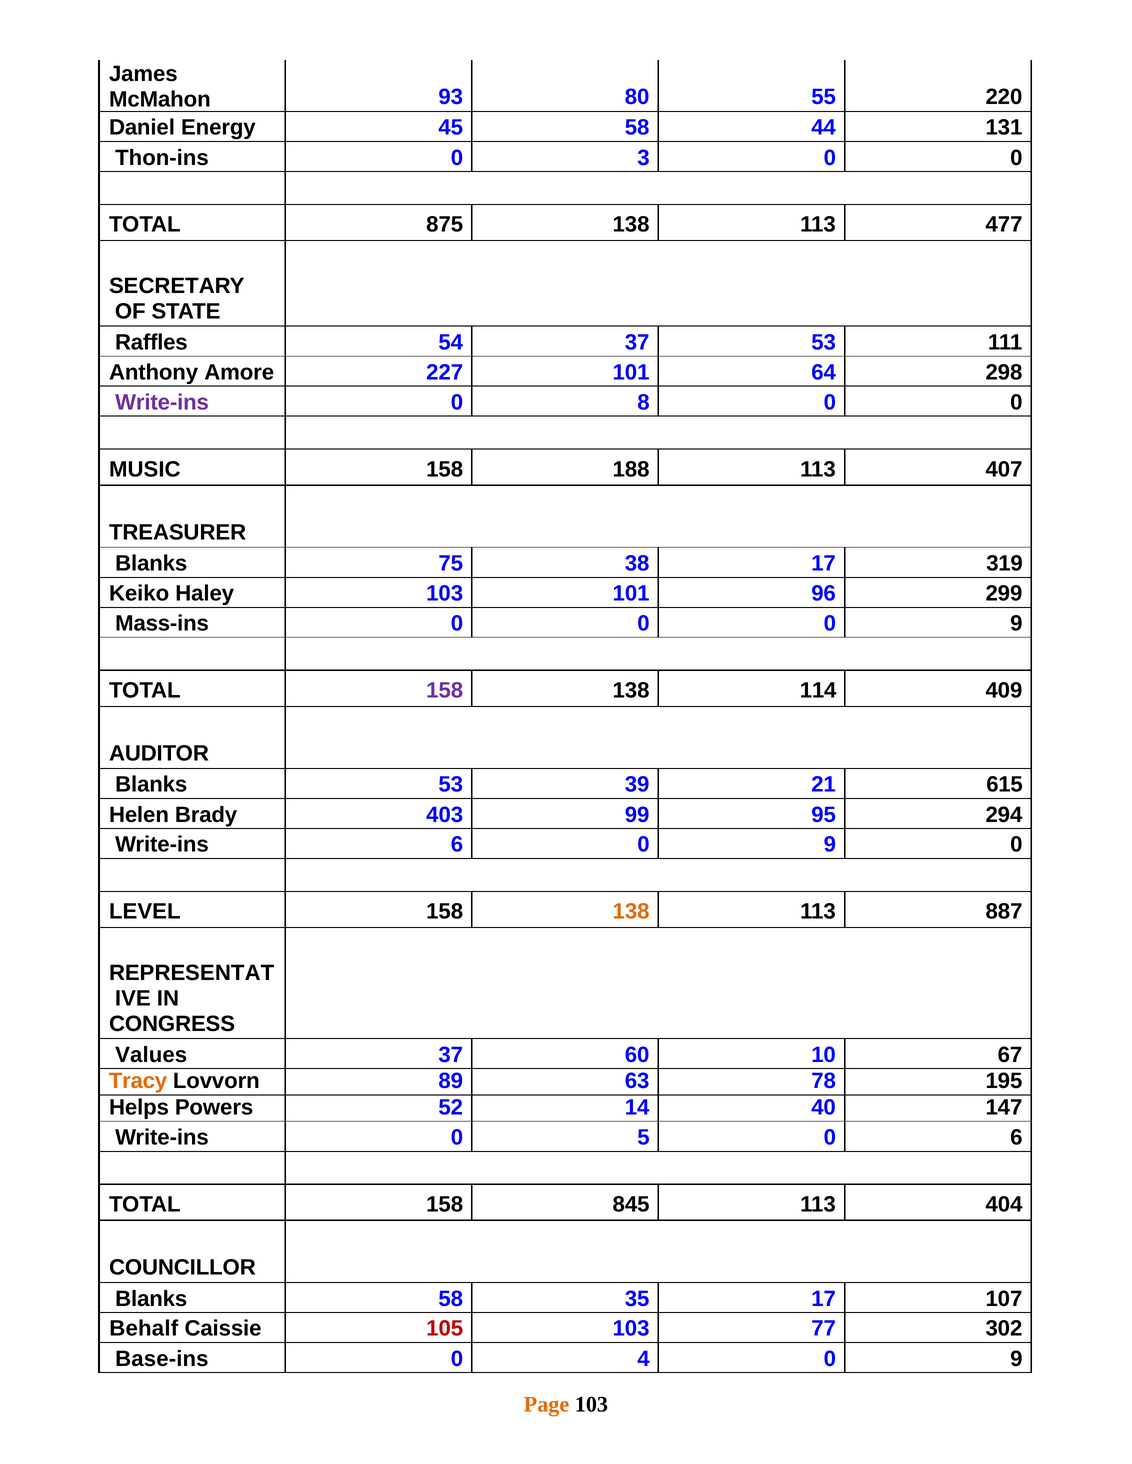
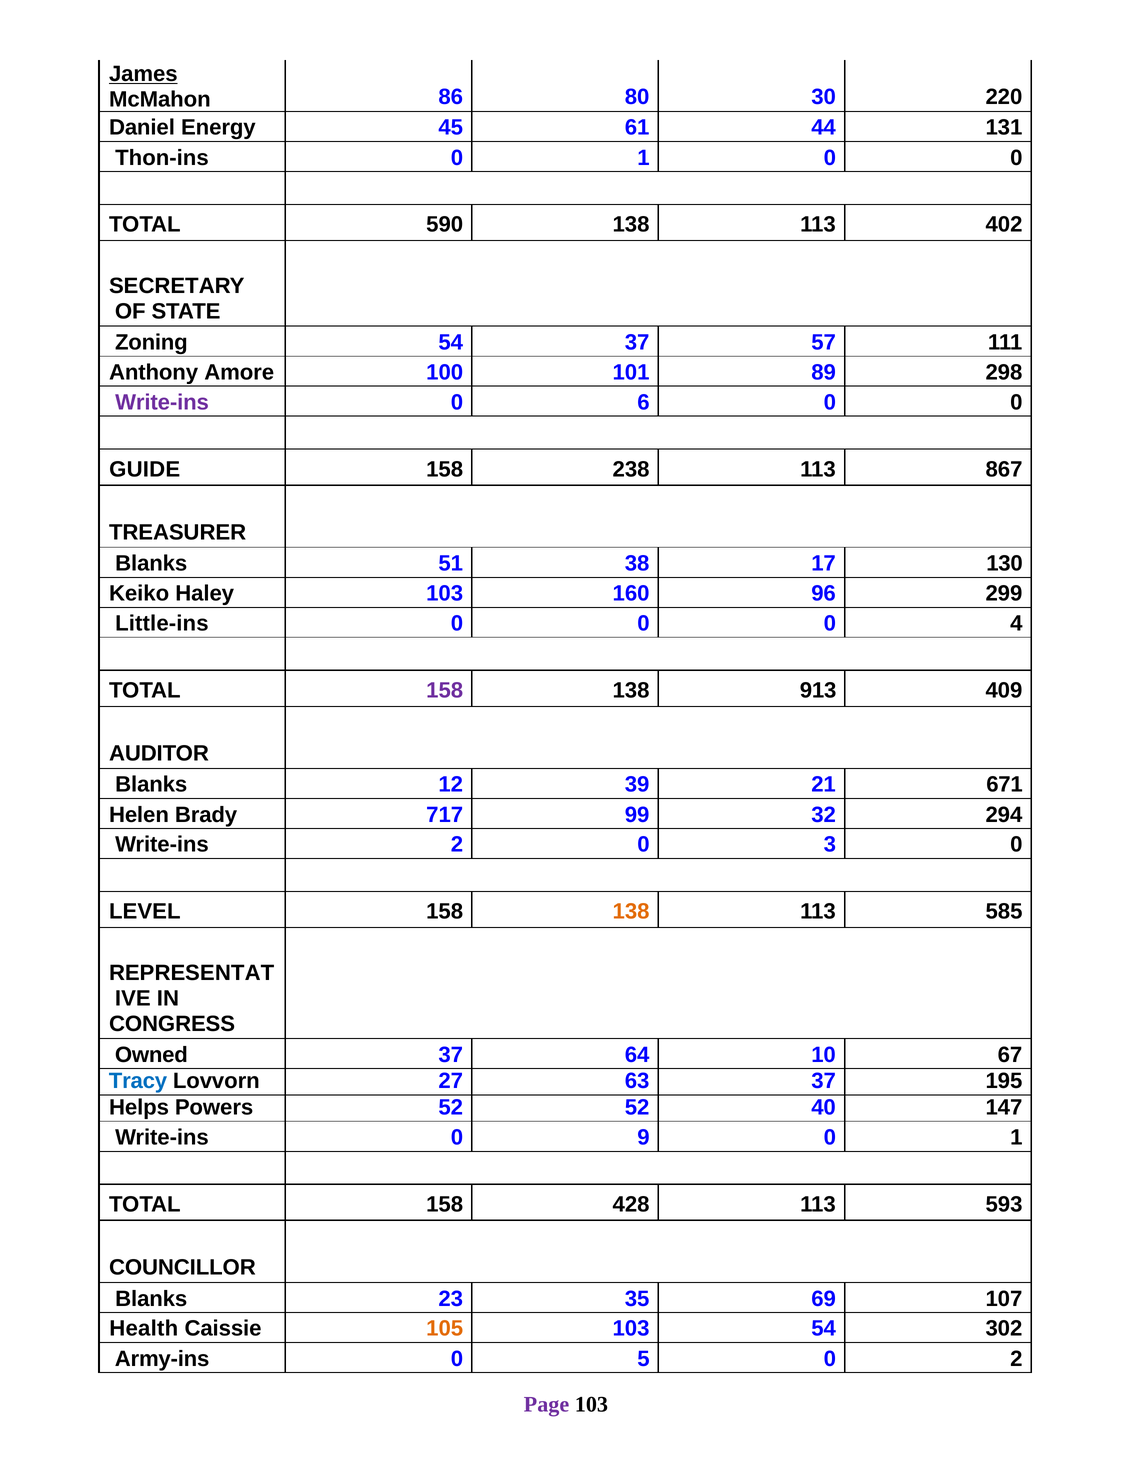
James underline: none -> present
93: 93 -> 86
55: 55 -> 30
45 58: 58 -> 61
3 at (643, 158): 3 -> 1
875: 875 -> 590
477: 477 -> 402
Raffles: Raffles -> Zoning
37 53: 53 -> 57
227: 227 -> 100
64: 64 -> 89
8: 8 -> 6
MUSIC: MUSIC -> GUIDE
188: 188 -> 238
407: 407 -> 867
75: 75 -> 51
319: 319 -> 130
103 101: 101 -> 160
Mass-ins: Mass-ins -> Little-ins
0 0 9: 9 -> 4
114: 114 -> 913
Blanks 53: 53 -> 12
615: 615 -> 671
403: 403 -> 717
95: 95 -> 32
Write-ins 6: 6 -> 2
9 at (830, 845): 9 -> 3
887: 887 -> 585
Values: Values -> Owned
60: 60 -> 64
Tracy colour: orange -> blue
89: 89 -> 27
63 78: 78 -> 37
52 14: 14 -> 52
5: 5 -> 9
6 at (1016, 1138): 6 -> 1
845: 845 -> 428
404: 404 -> 593
Blanks 58: 58 -> 23
35 17: 17 -> 69
Behalf: Behalf -> Health
105 colour: red -> orange
103 77: 77 -> 54
Base-ins: Base-ins -> Army-ins
4: 4 -> 5
9 at (1016, 1360): 9 -> 2
Page colour: orange -> purple
